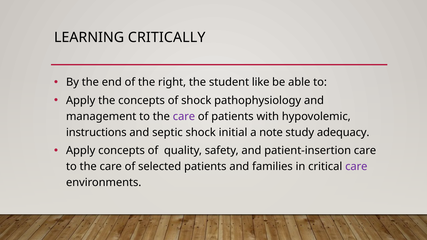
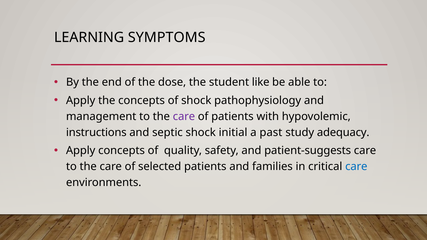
CRITICALLY: CRITICALLY -> SYMPTOMS
right: right -> dose
note: note -> past
patient-insertion: patient-insertion -> patient-suggests
care at (356, 167) colour: purple -> blue
